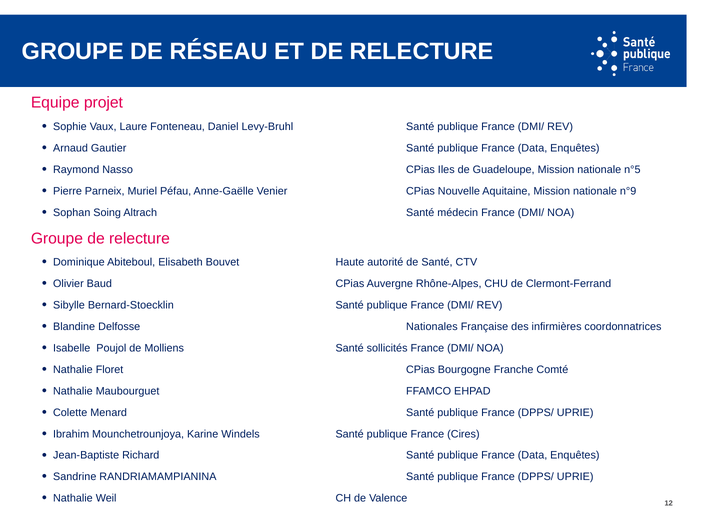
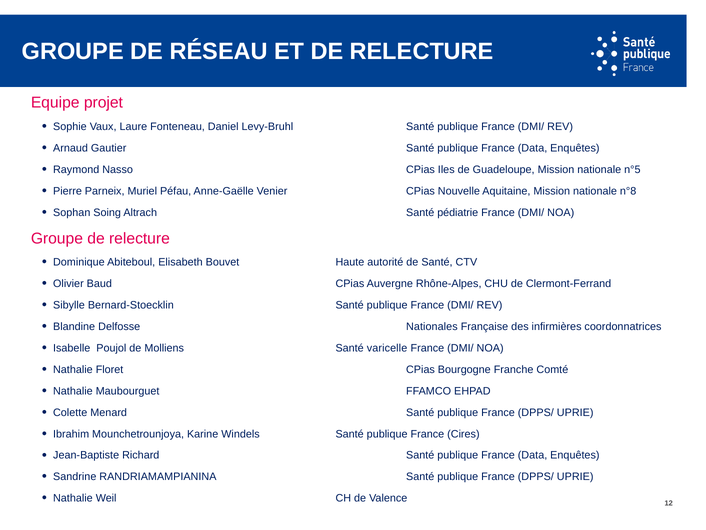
n°9: n°9 -> n°8
médecin: médecin -> pédiatrie
sollicités: sollicités -> varicelle
